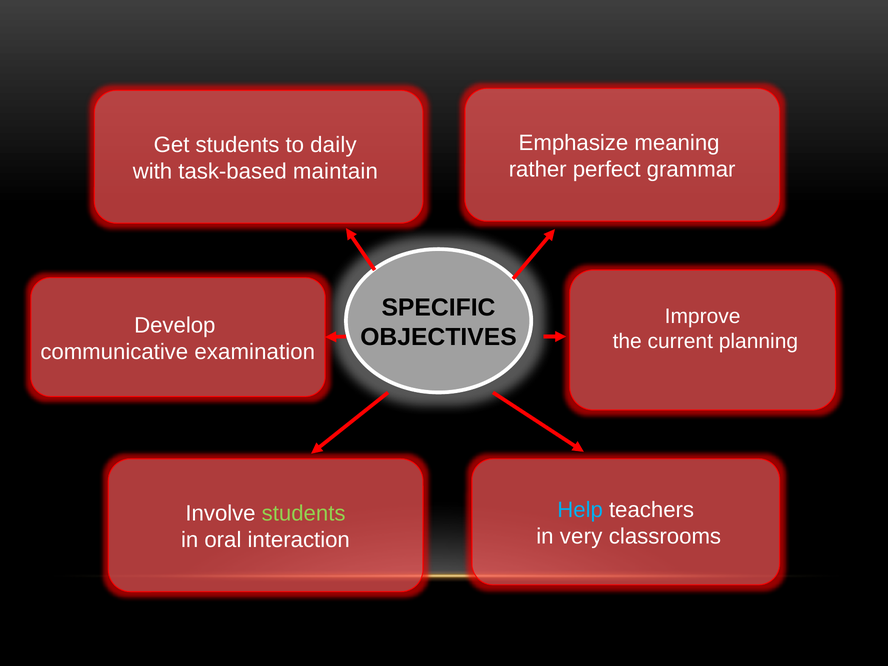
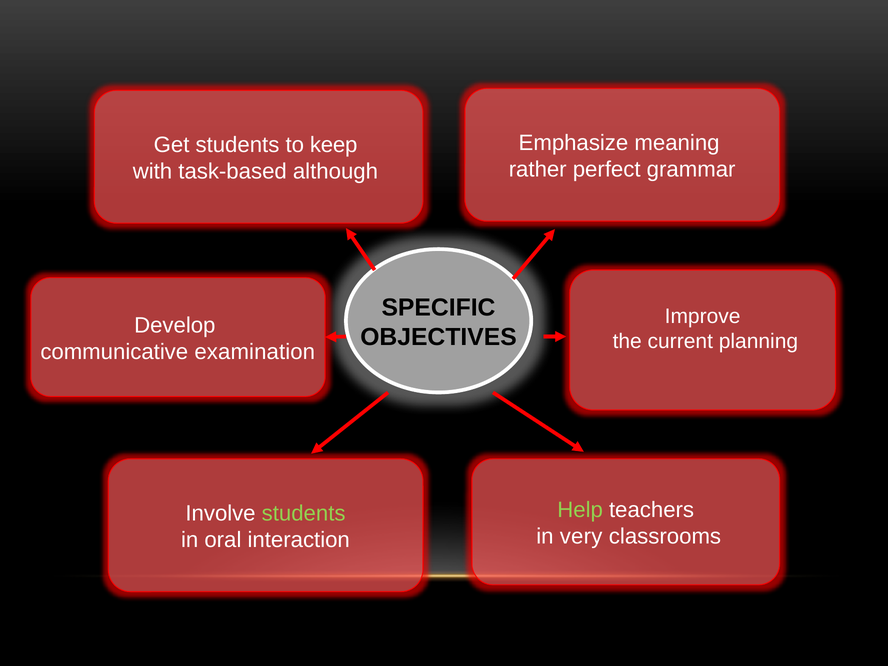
daily: daily -> keep
maintain: maintain -> although
Help colour: light blue -> light green
